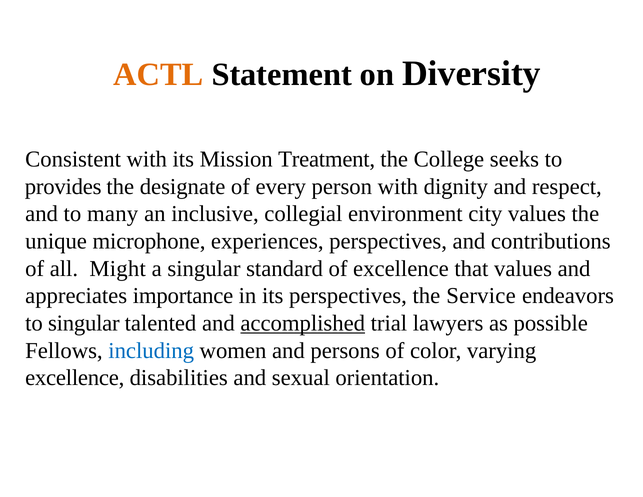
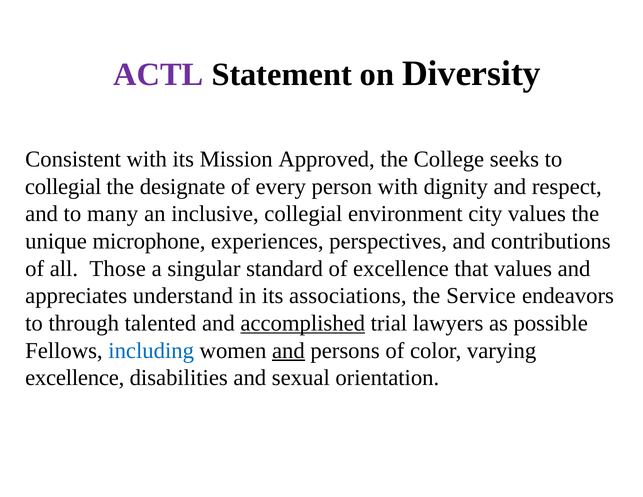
ACTL colour: orange -> purple
Treatment: Treatment -> Approved
provides at (63, 187): provides -> collegial
Might: Might -> Those
importance: importance -> understand
its perspectives: perspectives -> associations
to singular: singular -> through
and at (288, 350) underline: none -> present
